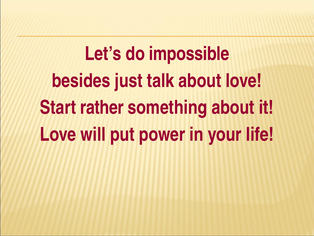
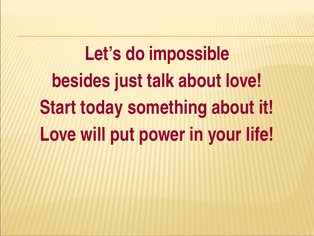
rather: rather -> today
